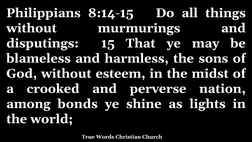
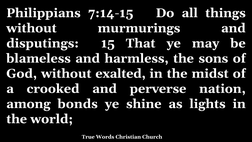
8:14-15: 8:14-15 -> 7:14-15
esteem: esteem -> exalted
